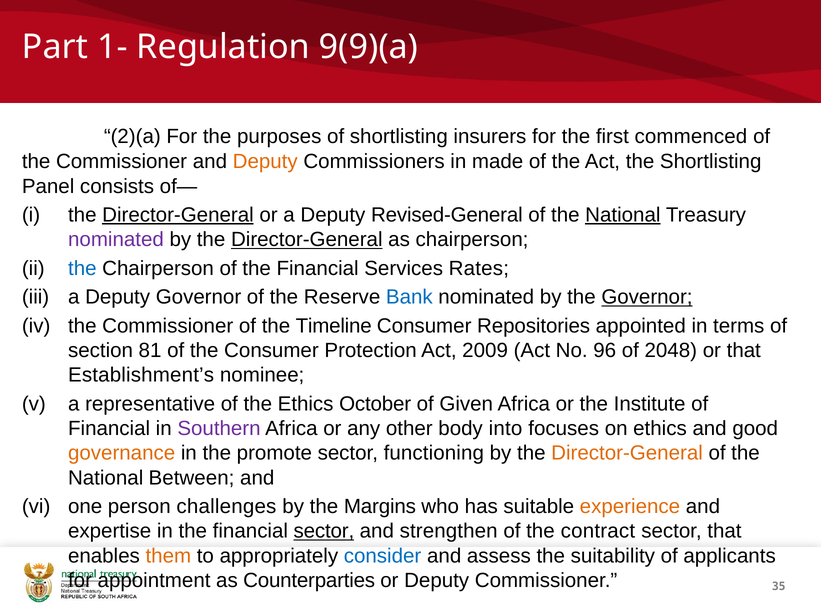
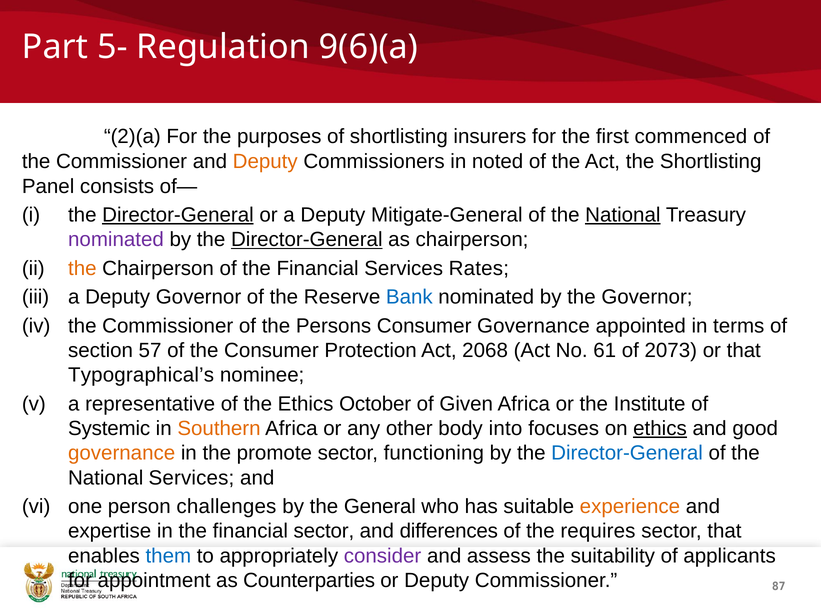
1-: 1- -> 5-
9(9)(a: 9(9)(a -> 9(6)(a
made: made -> noted
Revised-General: Revised-General -> Mitigate-General
the at (82, 268) colour: blue -> orange
Governor at (647, 297) underline: present -> none
Timeline: Timeline -> Persons
Consumer Repositories: Repositories -> Governance
81: 81 -> 57
2009: 2009 -> 2068
96: 96 -> 61
2048: 2048 -> 2073
Establishment’s: Establishment’s -> Typographical’s
Financial at (109, 428): Financial -> Systemic
Southern colour: purple -> orange
ethics at (660, 428) underline: none -> present
Director-General at (627, 453) colour: orange -> blue
National Between: Between -> Services
Margins: Margins -> General
sector at (324, 531) underline: present -> none
strengthen: strengthen -> differences
contract: contract -> requires
them colour: orange -> blue
consider colour: blue -> purple
35: 35 -> 87
